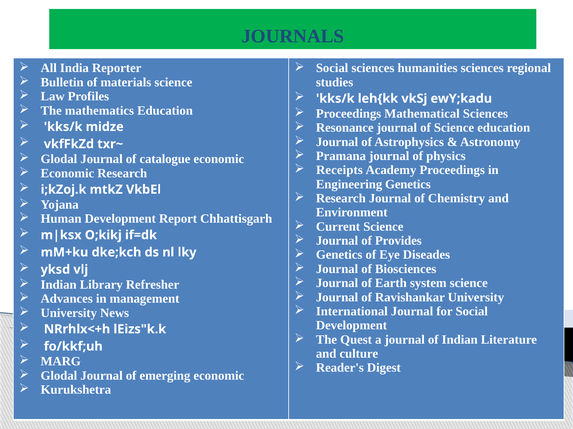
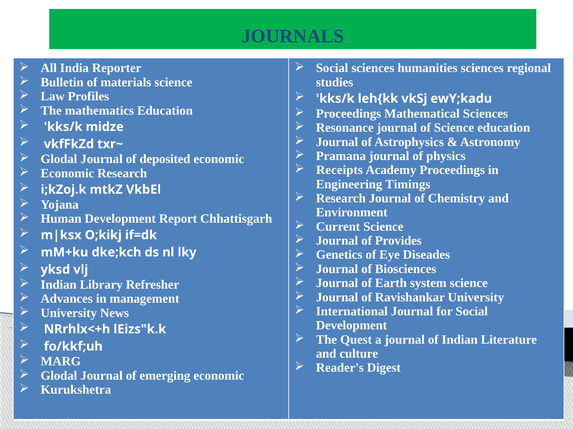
catalogue: catalogue -> deposited
Engineering Genetics: Genetics -> Timings
